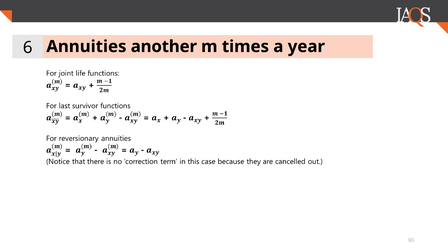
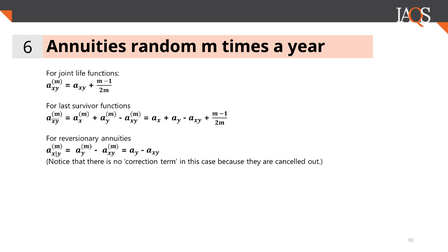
another: another -> random
